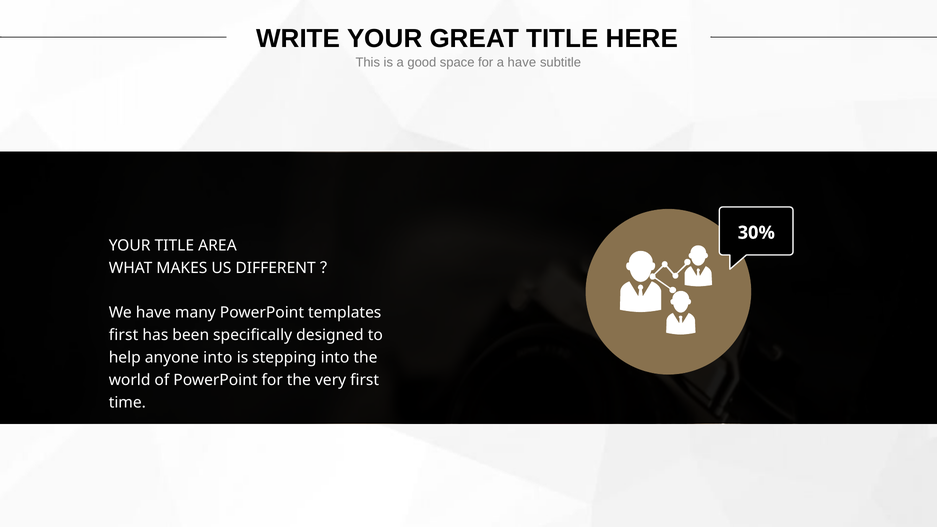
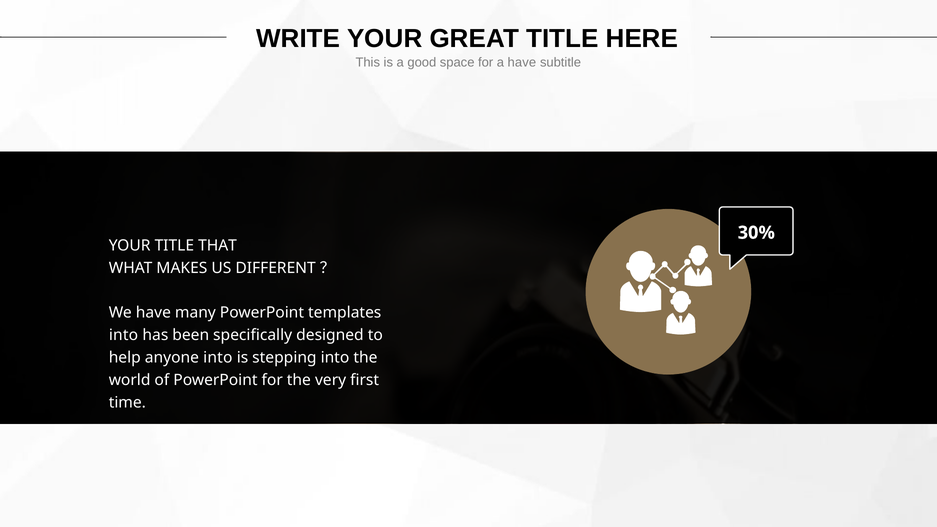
AREA: AREA -> THAT
first at (124, 335): first -> into
